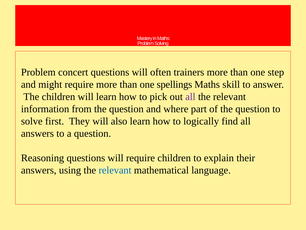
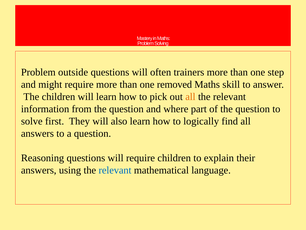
concert: concert -> outside
spellings: spellings -> removed
all at (190, 96) colour: purple -> orange
